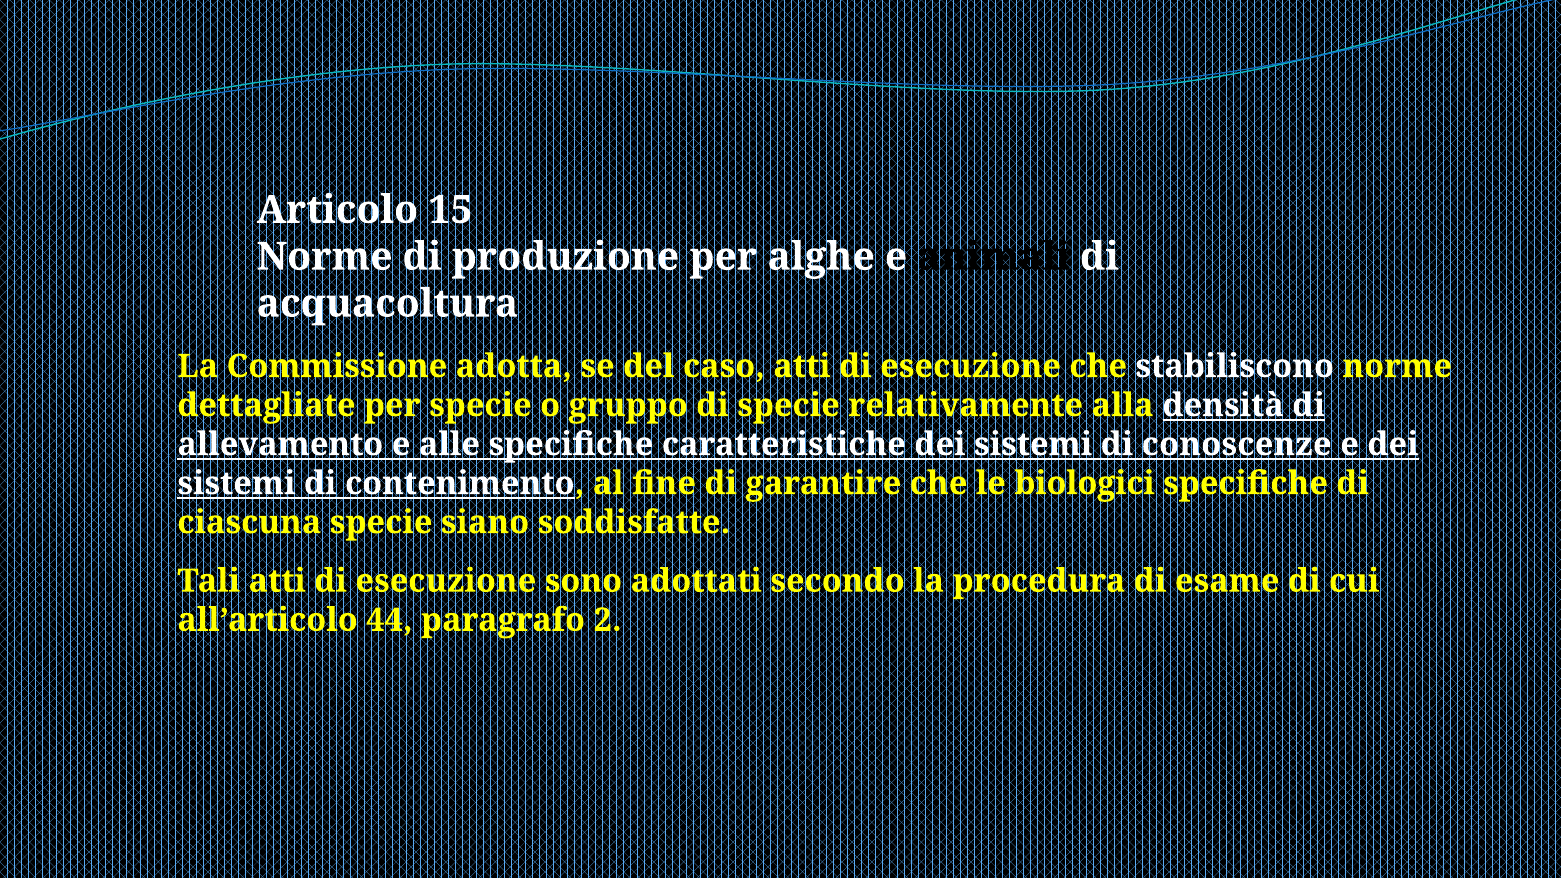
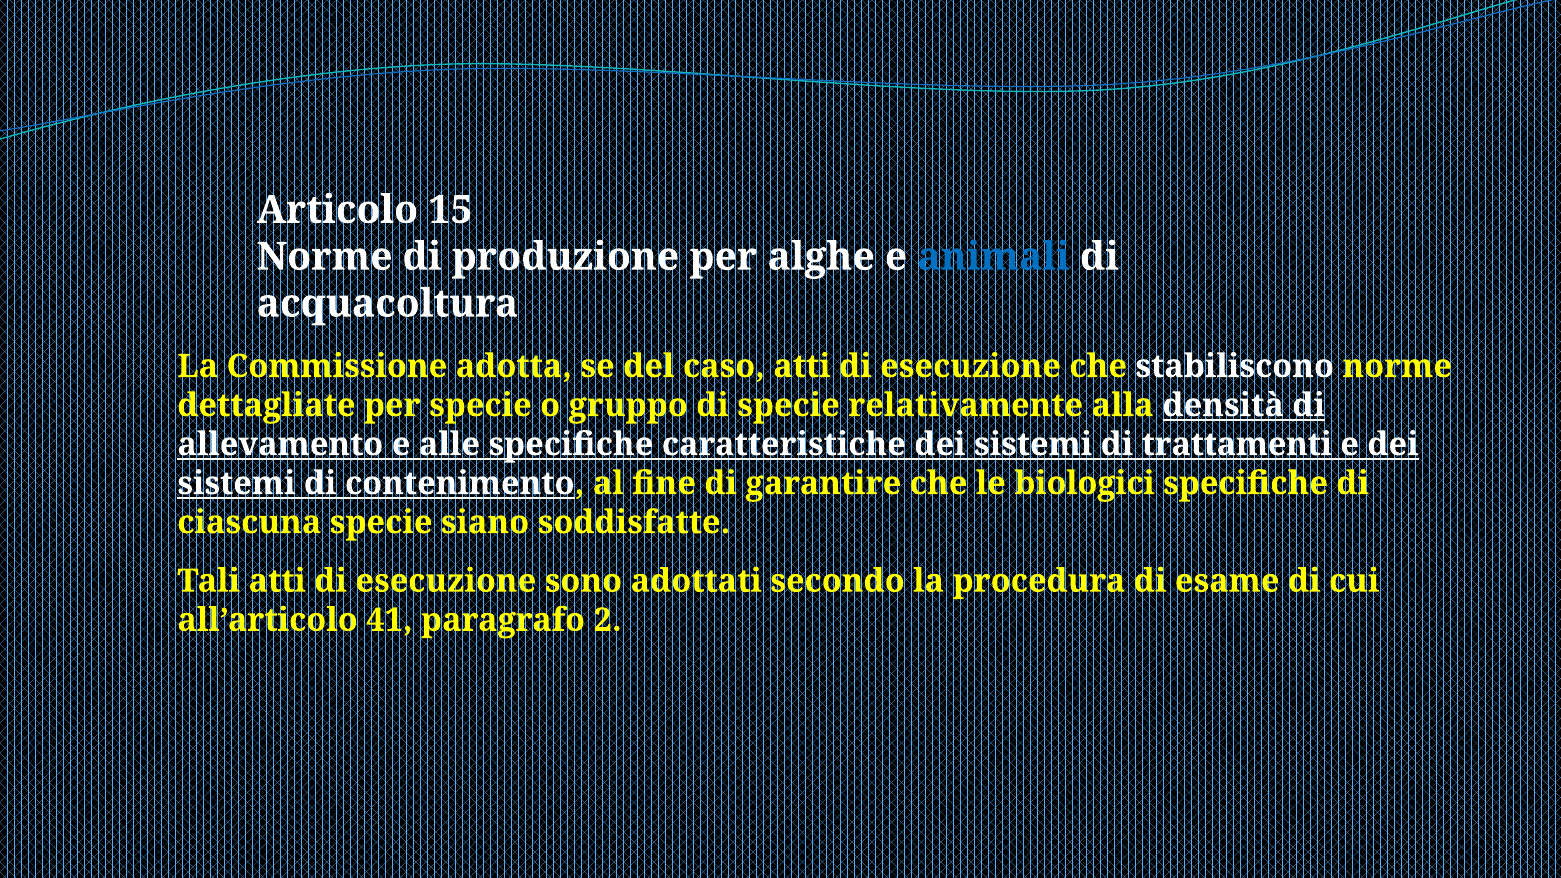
animali colour: black -> blue
conoscenze: conoscenze -> trattamenti
44: 44 -> 41
